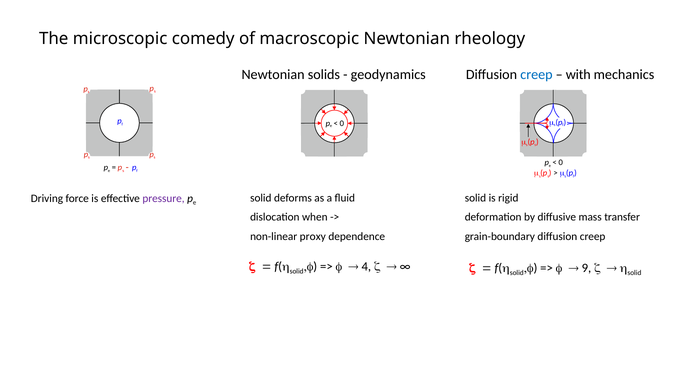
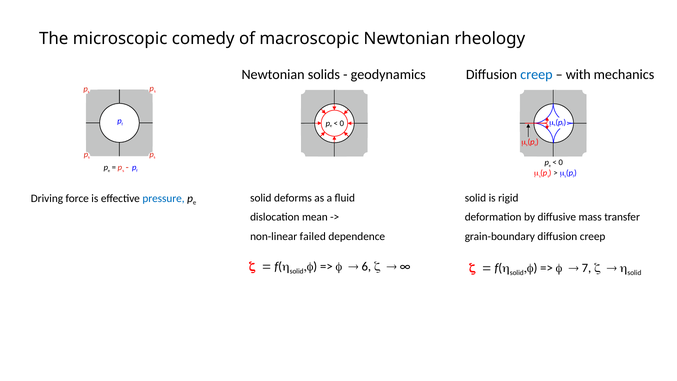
pressure colour: purple -> blue
when: when -> mean
proxy: proxy -> failed
4: 4 -> 6
9: 9 -> 7
